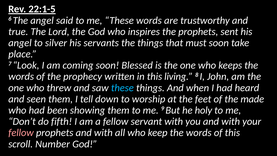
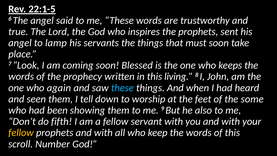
silver: silver -> lamp
threw: threw -> again
made: made -> some
holy: holy -> also
fellow at (21, 133) colour: pink -> yellow
